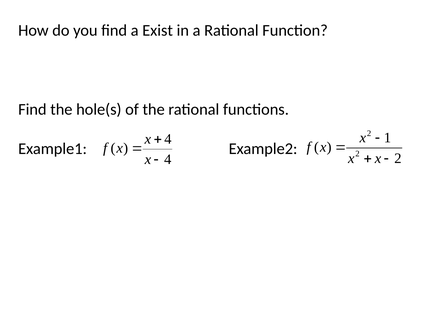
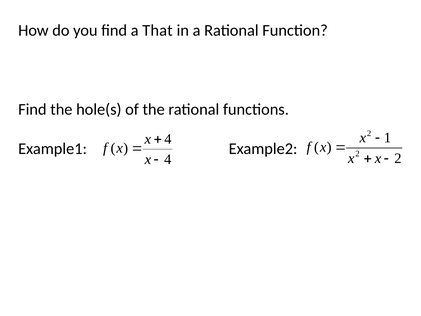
Exist: Exist -> That
